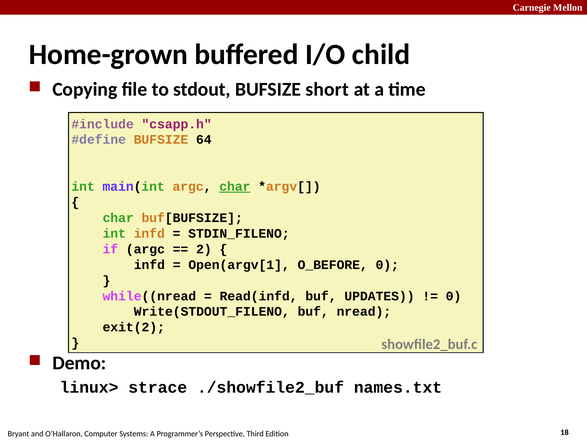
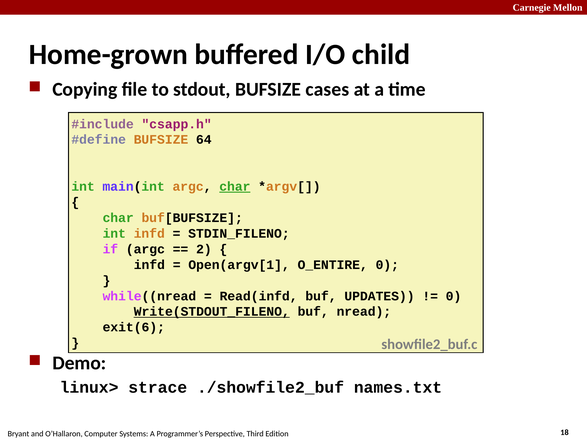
short: short -> cases
O_BEFORE: O_BEFORE -> O_ENTIRE
Write(STDOUT_FILENO underline: none -> present
exit(2: exit(2 -> exit(6
